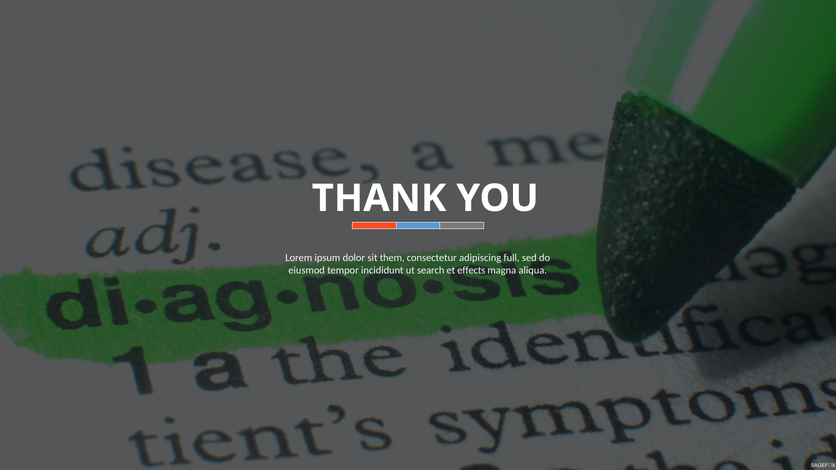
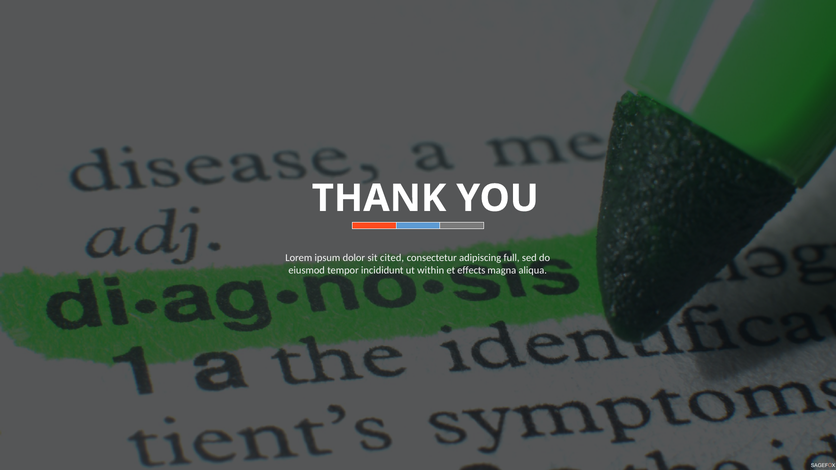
them: them -> cited
search: search -> within
